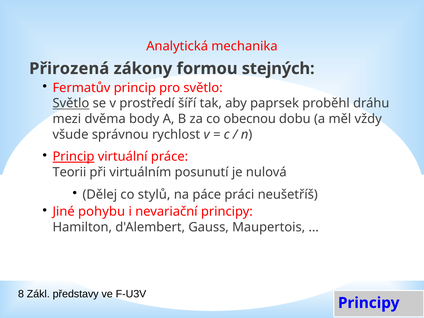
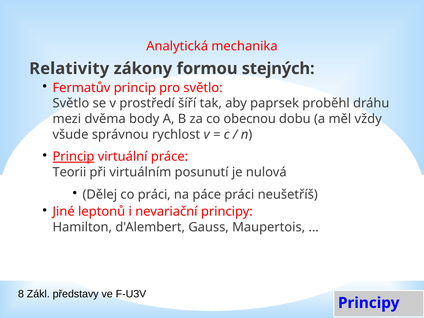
Přirozená: Přirozená -> Relativity
Světlo at (71, 103) underline: present -> none
co stylů: stylů -> práci
pohybu: pohybu -> leptonů
